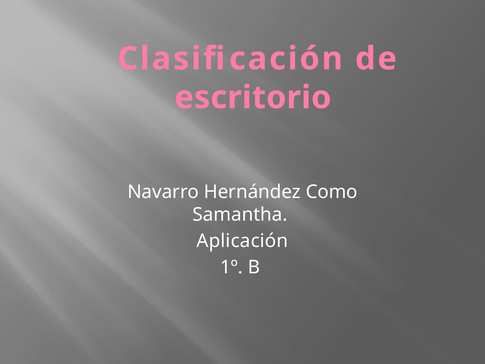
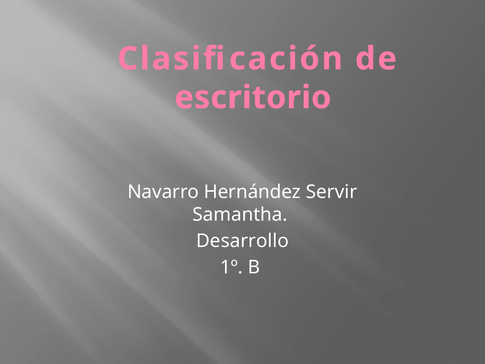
Como: Como -> Servir
Aplicación: Aplicación -> Desarrollo
